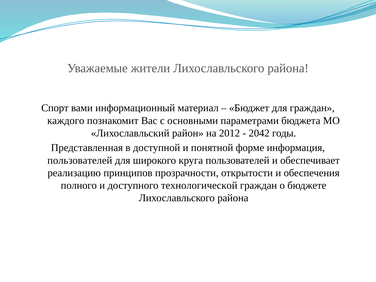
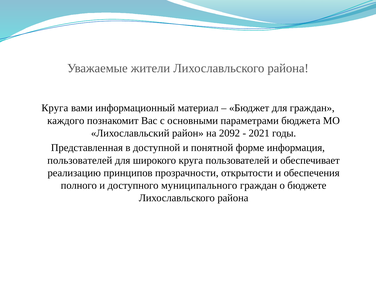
Спорт at (55, 108): Спорт -> Круга
2012: 2012 -> 2092
2042: 2042 -> 2021
технологической: технологической -> муниципального
